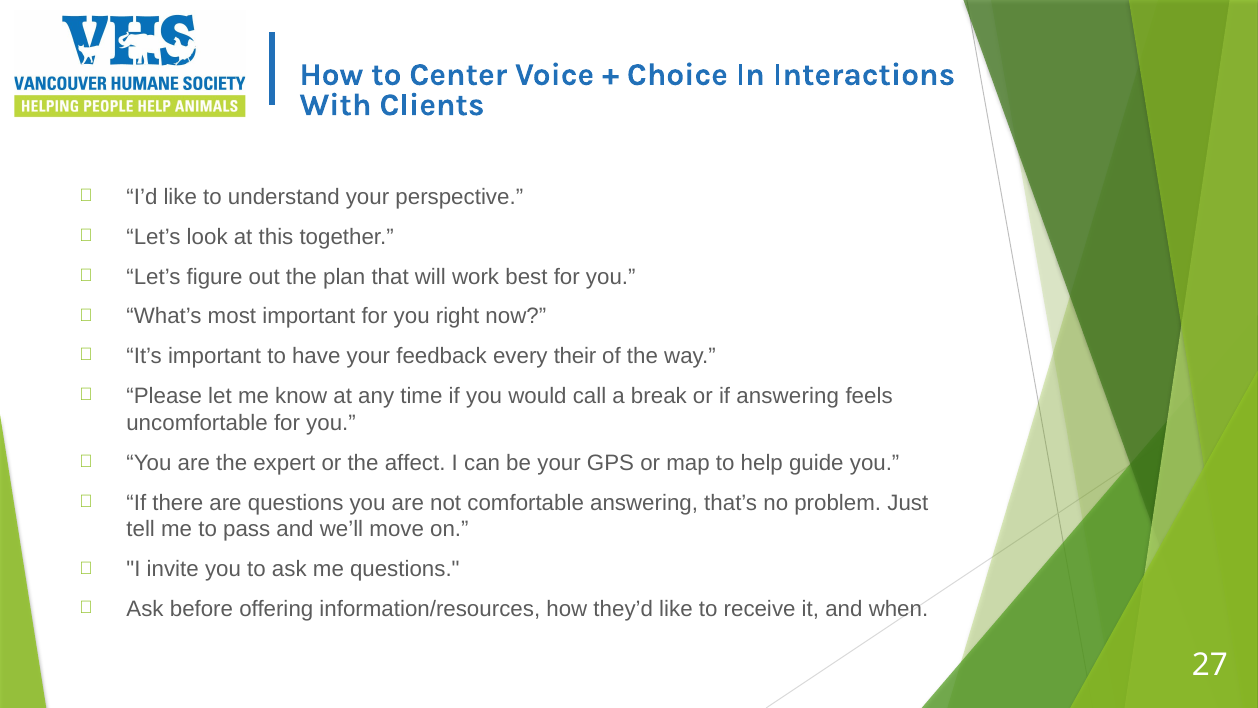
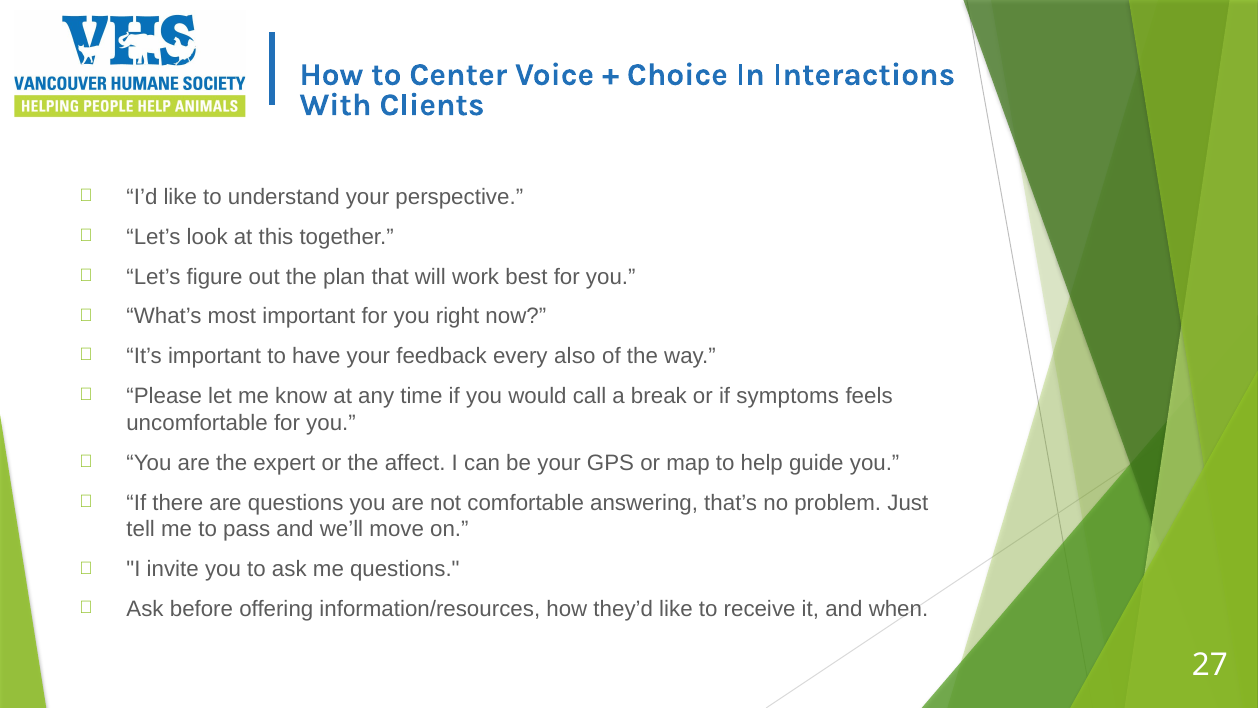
their: their -> also
if answering: answering -> symptoms
